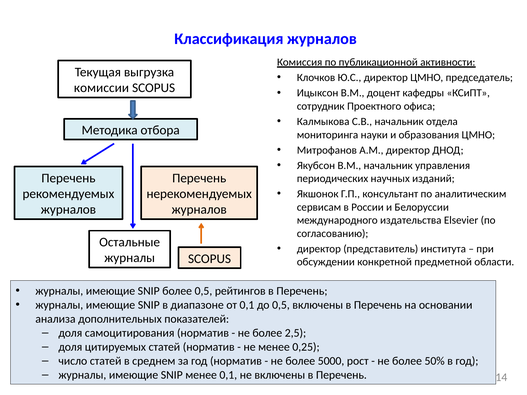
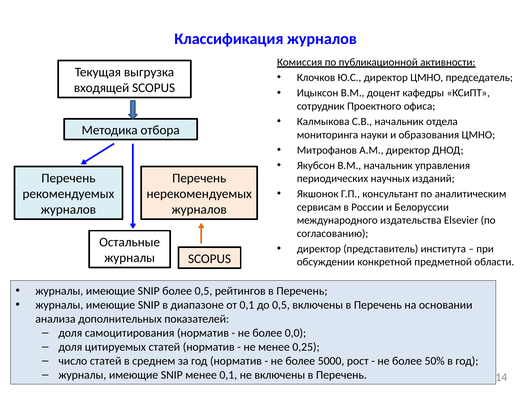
комиссии: комиссии -> входящей
2,5: 2,5 -> 0,0
